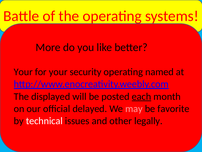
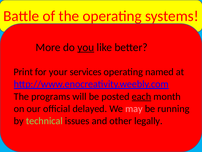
you underline: none -> present
Your at (23, 72): Your -> Print
security: security -> services
displayed: displayed -> programs
favorite: favorite -> running
technical colour: white -> light green
